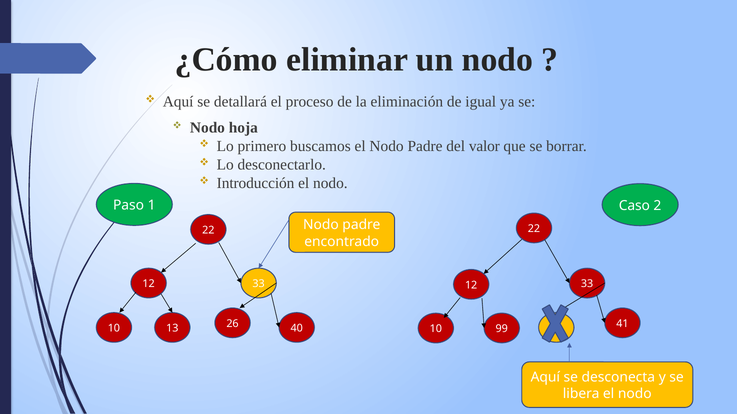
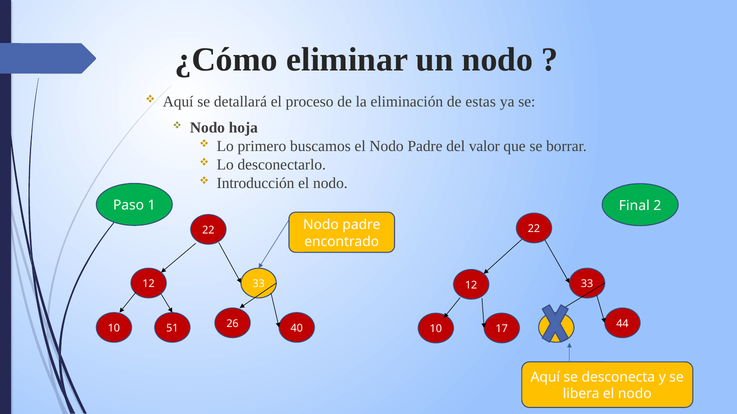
igual: igual -> estas
Caso: Caso -> Final
13: 13 -> 51
99: 99 -> 17
41: 41 -> 44
